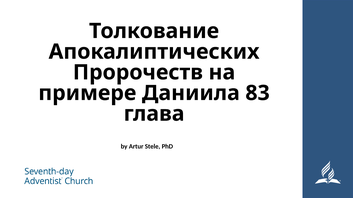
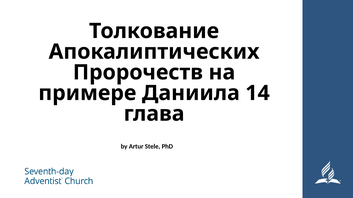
83: 83 -> 14
